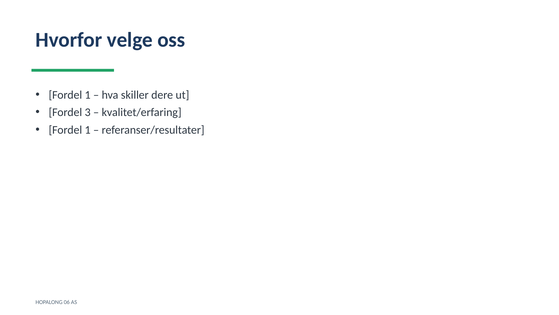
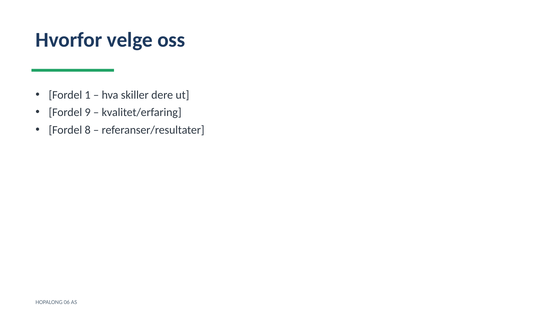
3: 3 -> 9
1 at (88, 130): 1 -> 8
